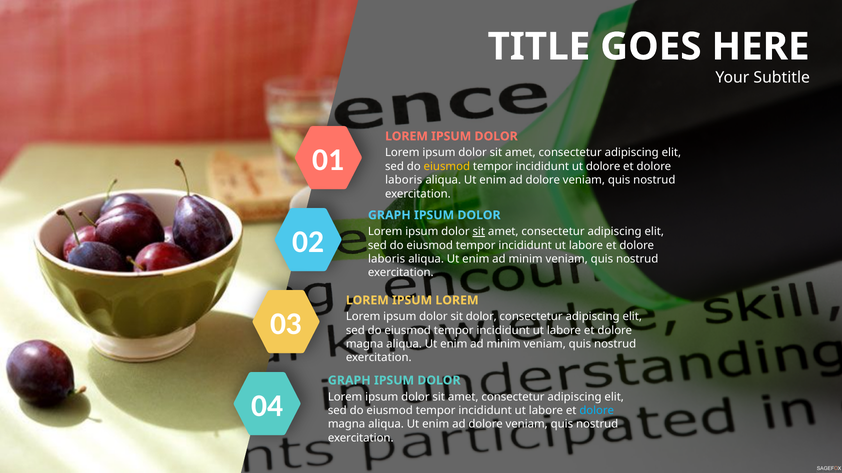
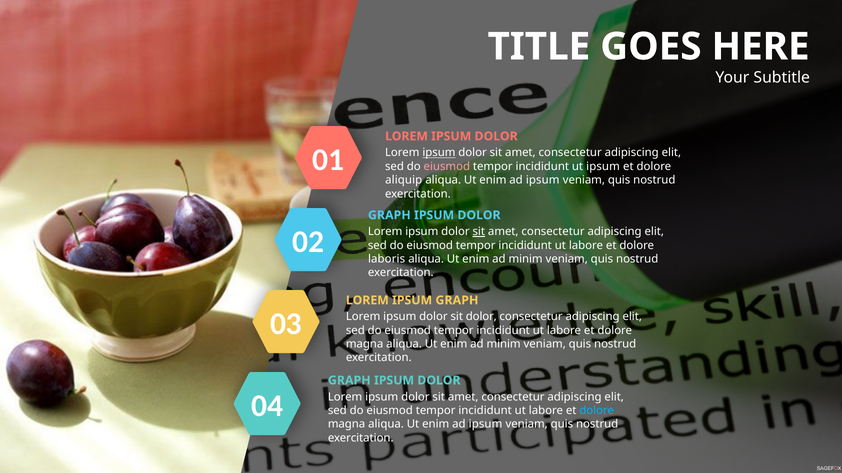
ipsum at (439, 153) underline: none -> present
eiusmod at (447, 167) colour: yellow -> pink
ut dolore: dolore -> ipsum
laboris at (404, 180): laboris -> aliquip
dolore at (543, 180): dolore -> ipsum
IPSUM LOREM: LOREM -> GRAPH
dolore at (486, 425): dolore -> ipsum
